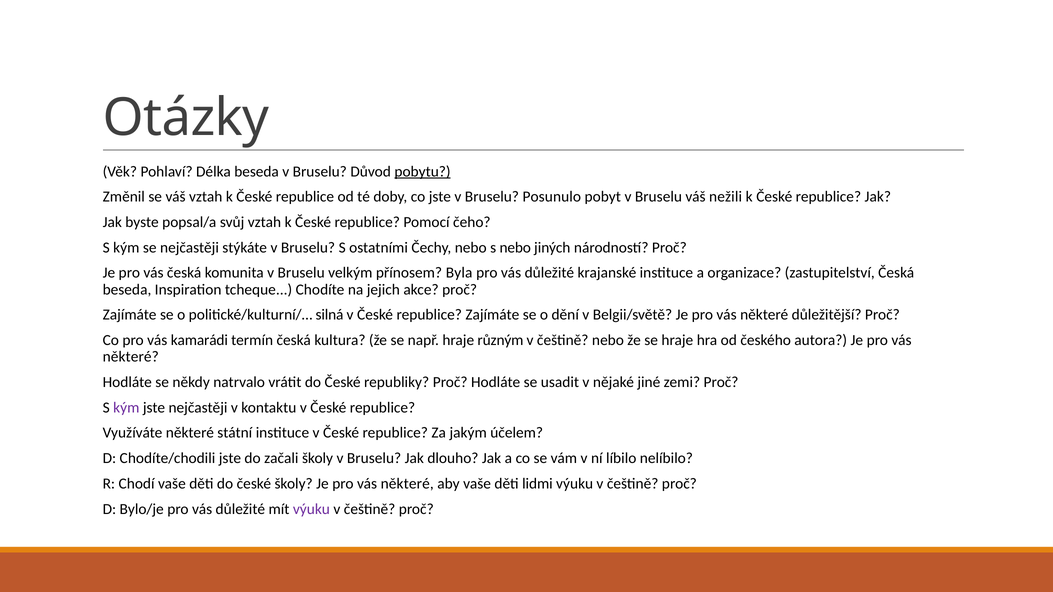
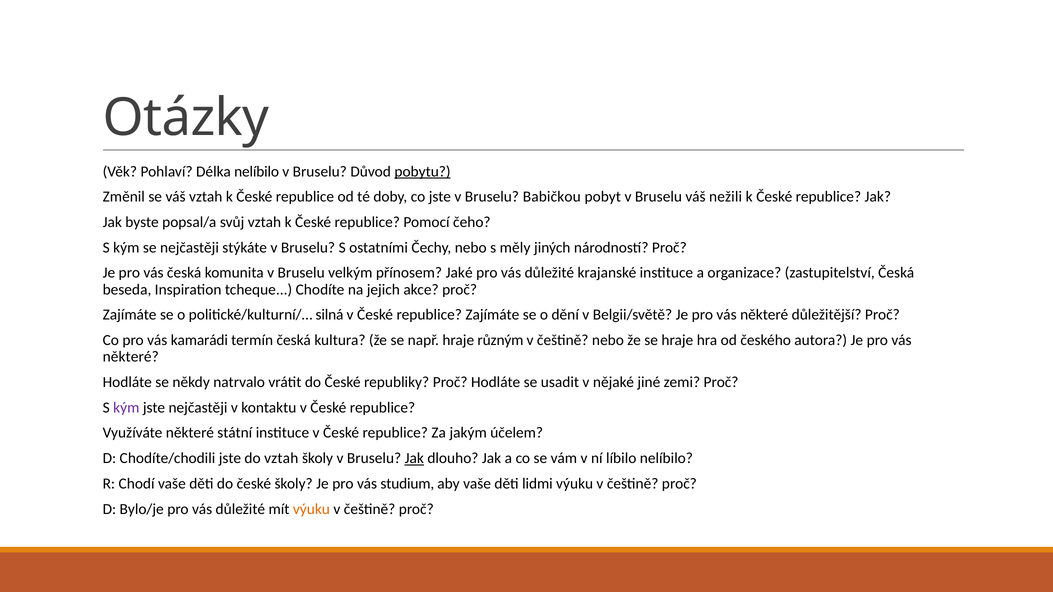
Délka beseda: beseda -> nelíbilo
Posunulo: Posunulo -> Babičkou
s nebo: nebo -> měly
Byla: Byla -> Jaké
do začali: začali -> vztah
Jak at (414, 458) underline: none -> present
některé at (407, 484): některé -> studium
výuku at (311, 509) colour: purple -> orange
